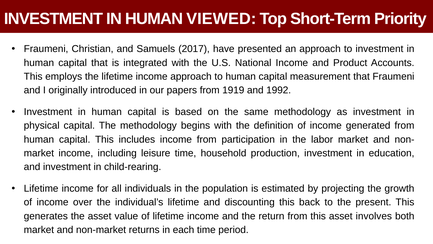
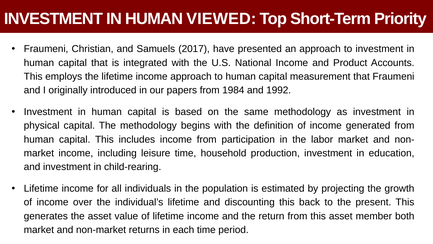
1919: 1919 -> 1984
involves: involves -> member
